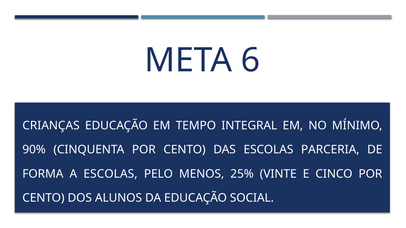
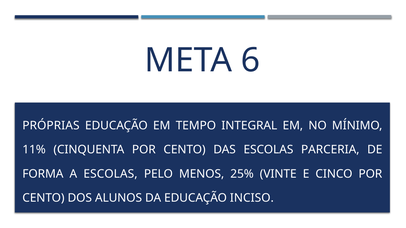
CRIANÇAS: CRIANÇAS -> PRÓPRIAS
90%: 90% -> 11%
SOCIAL: SOCIAL -> INCISO
